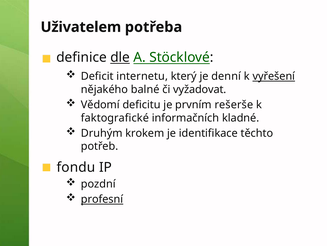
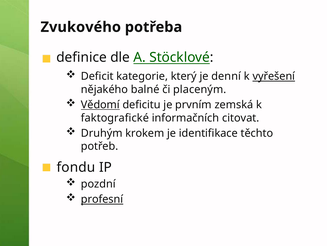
Uživatelem: Uživatelem -> Zvukového
dle underline: present -> none
internetu: internetu -> kategorie
vyžadovat: vyžadovat -> placeným
Vědomí underline: none -> present
rešerše: rešerše -> zemská
kladné: kladné -> citovat
